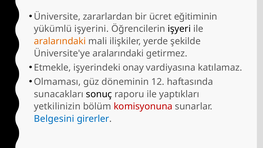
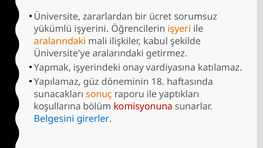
eğitiminin: eğitiminin -> sorumsuz
işyeri colour: black -> orange
yerde: yerde -> kabul
Etmekle: Etmekle -> Yapmak
Olmaması: Olmaması -> Yapılamaz
12: 12 -> 18
sonuç colour: black -> orange
yetkilinizin: yetkilinizin -> koşullarına
